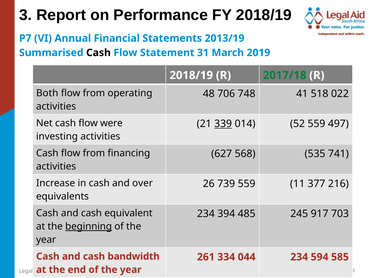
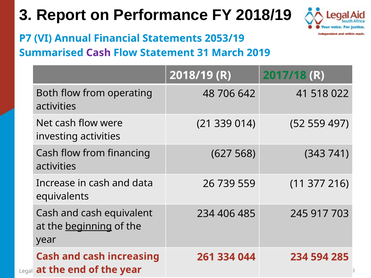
2013/19: 2013/19 -> 2053/19
Cash at (98, 53) colour: black -> purple
748: 748 -> 642
339 underline: present -> none
535: 535 -> 343
over: over -> data
394: 394 -> 406
bandwidth: bandwidth -> increasing
585: 585 -> 285
